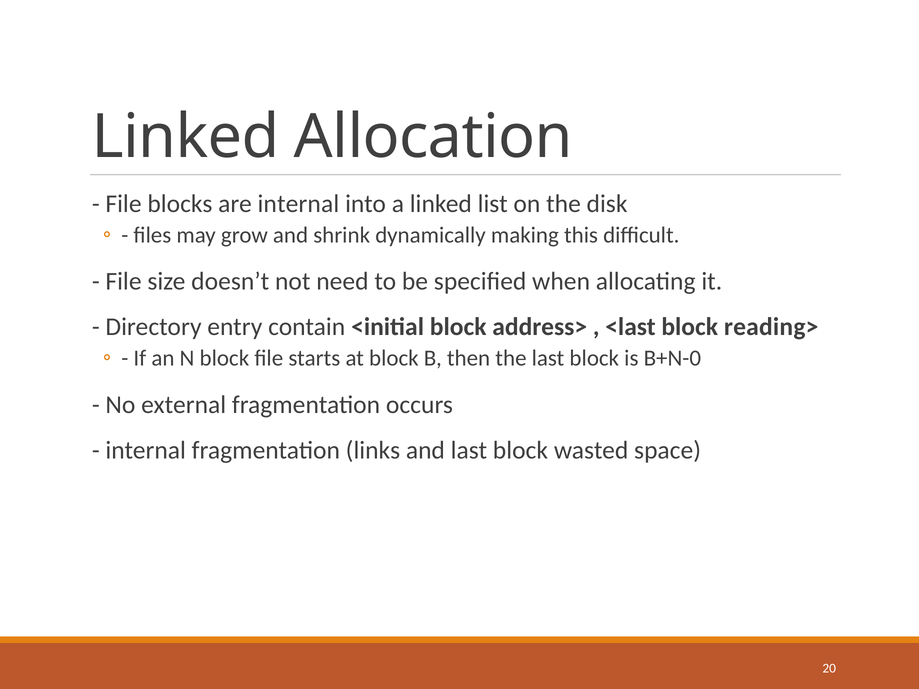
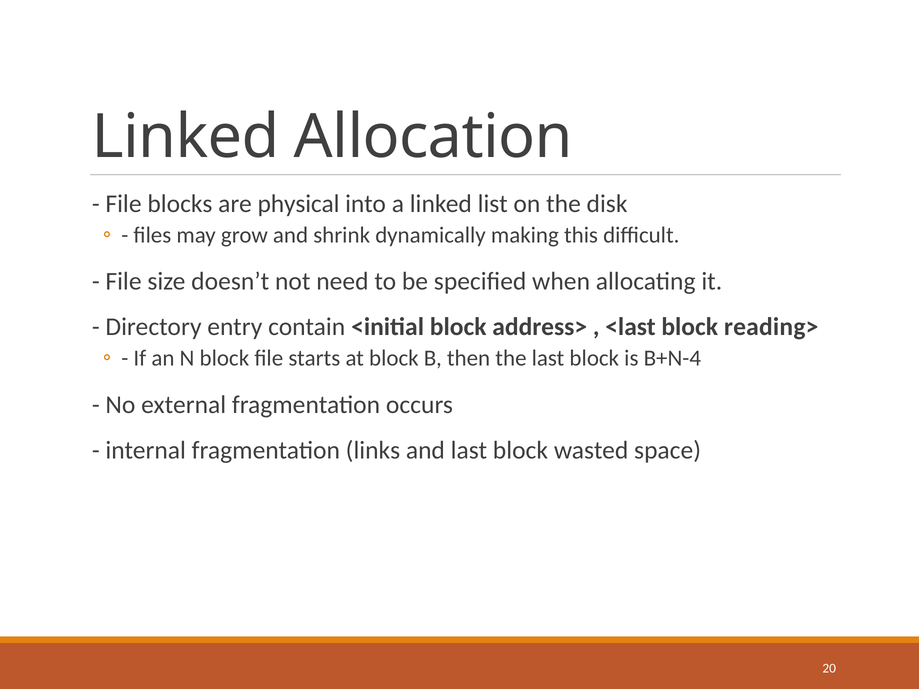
are internal: internal -> physical
B+N-0: B+N-0 -> B+N-4
